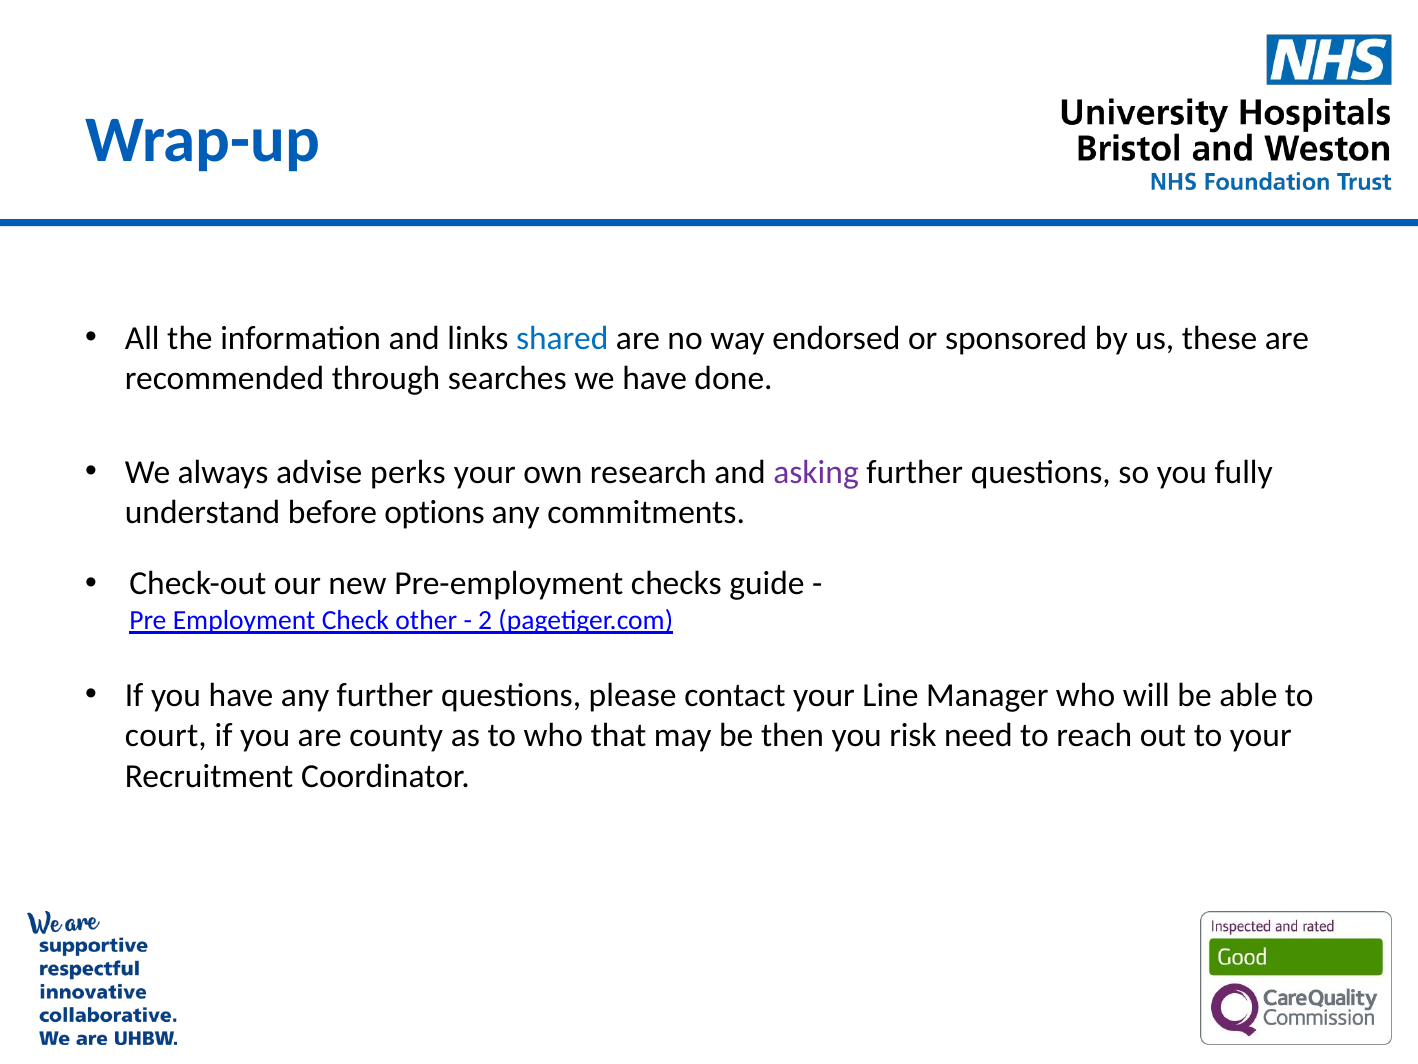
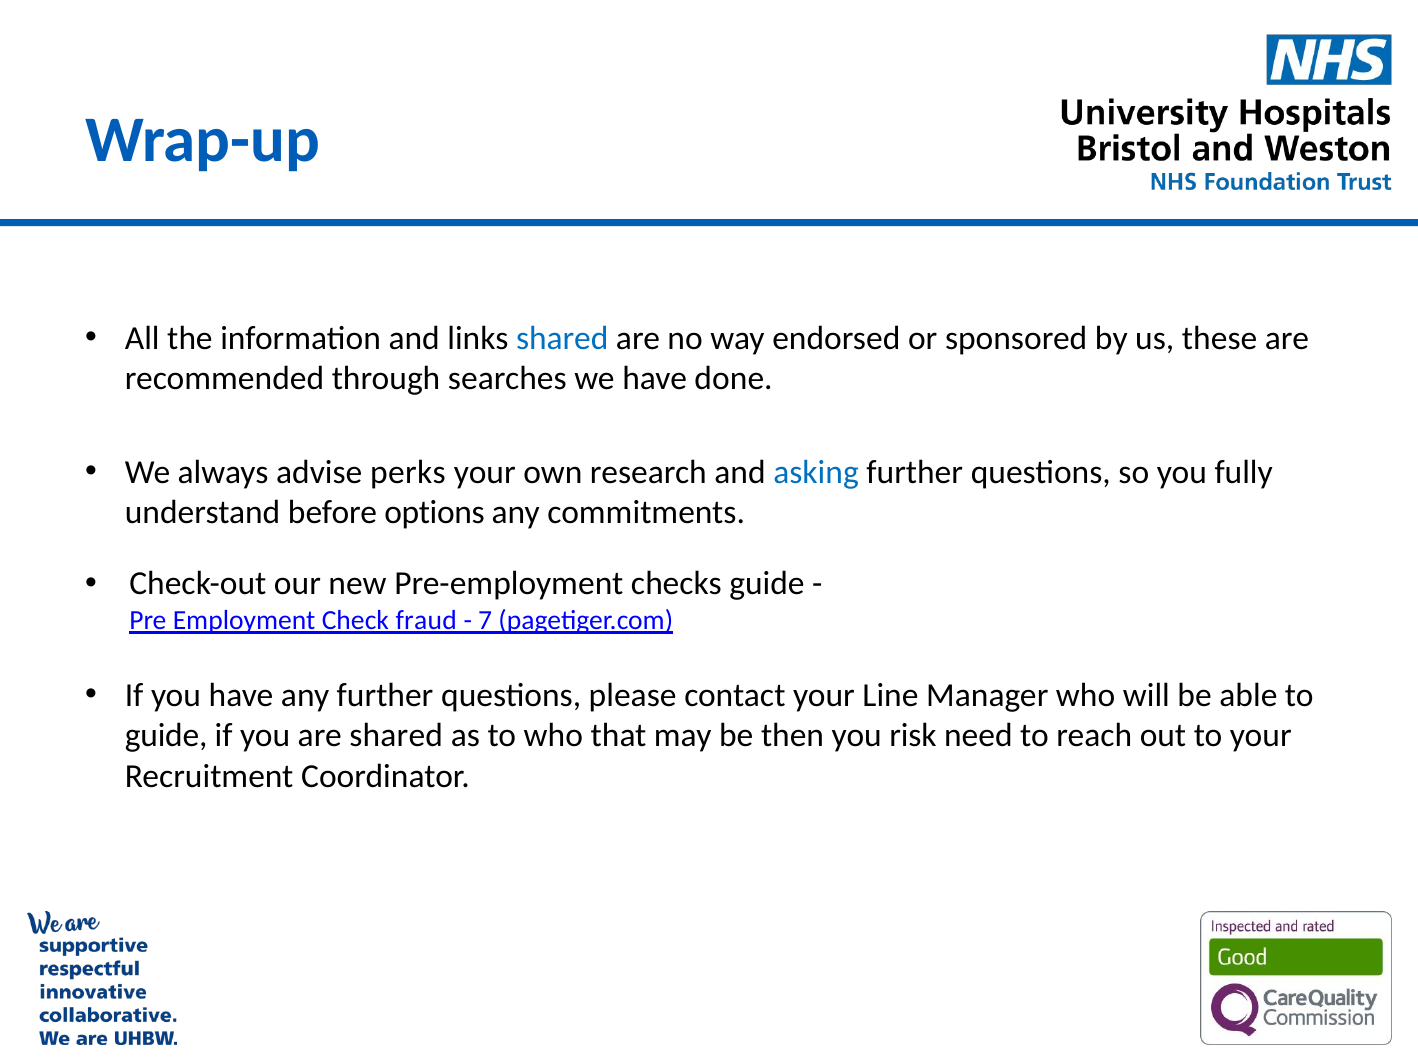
asking colour: purple -> blue
other: other -> fraud
2: 2 -> 7
court at (166, 736): court -> guide
are county: county -> shared
